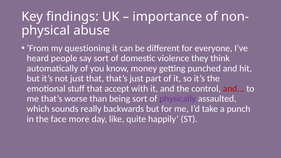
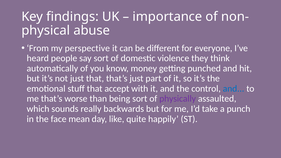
questioning: questioning -> perspective
and at (234, 89) colour: red -> blue
more: more -> mean
